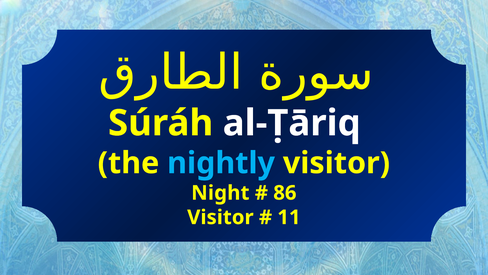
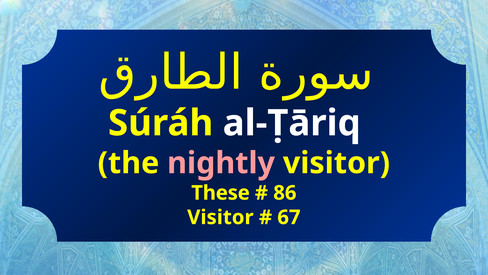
nightly colour: light blue -> pink
Night: Night -> These
11: 11 -> 67
